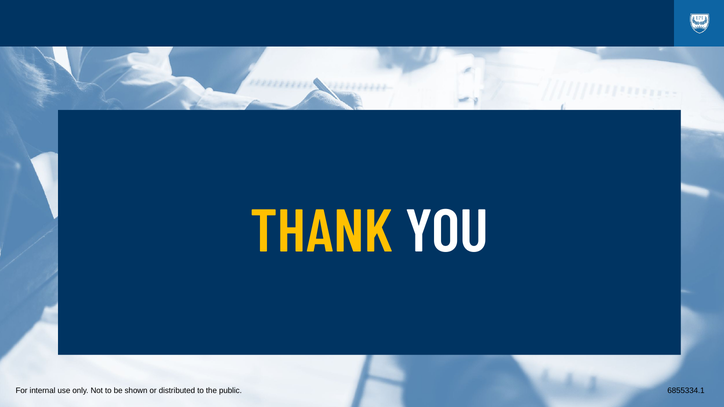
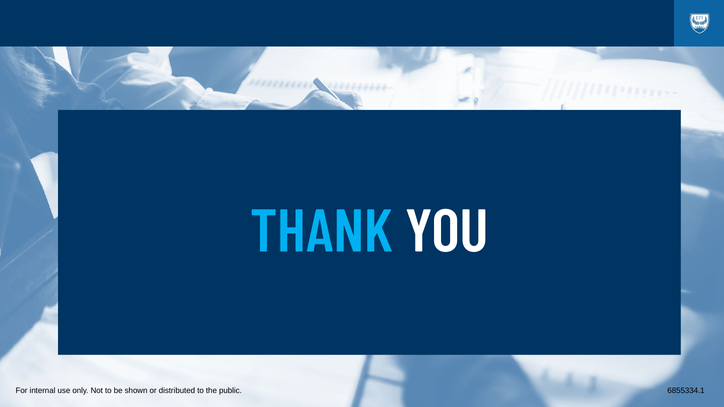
THANK colour: yellow -> light blue
